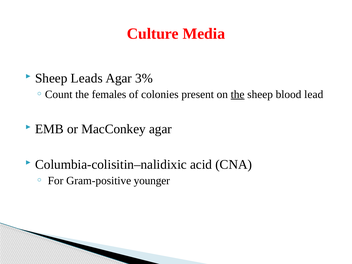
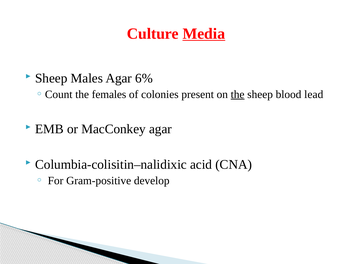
Media underline: none -> present
Leads: Leads -> Males
3%: 3% -> 6%
younger: younger -> develop
